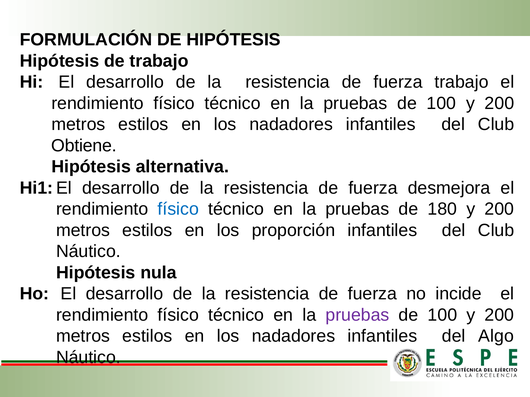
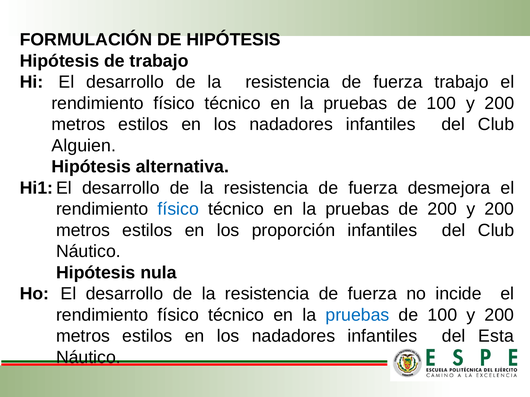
Obtiene: Obtiene -> Alguien
de 180: 180 -> 200
pruebas at (357, 315) colour: purple -> blue
Algo: Algo -> Esta
